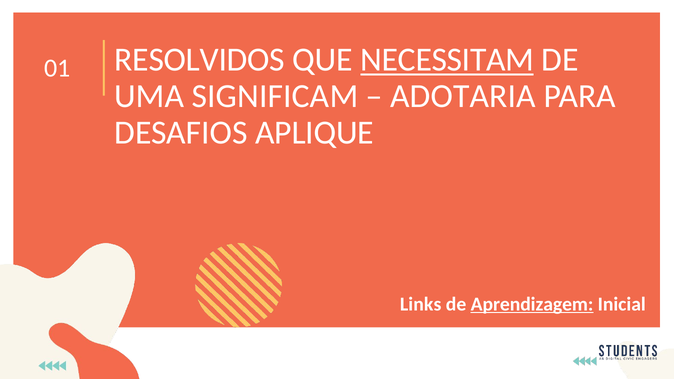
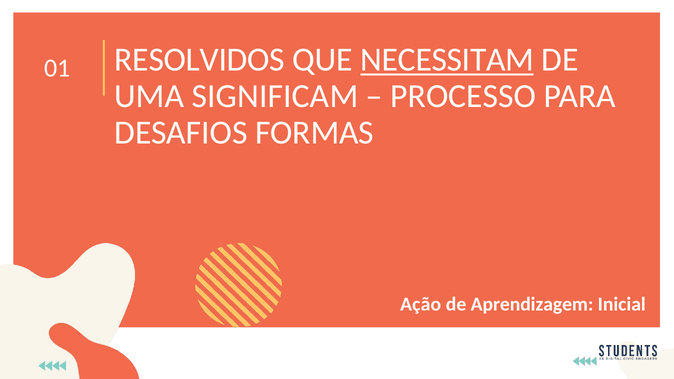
ADOTARIA: ADOTARIA -> PROCESSO
APLIQUE: APLIQUE -> FORMAS
Links: Links -> Ação
Aprendizagem underline: present -> none
